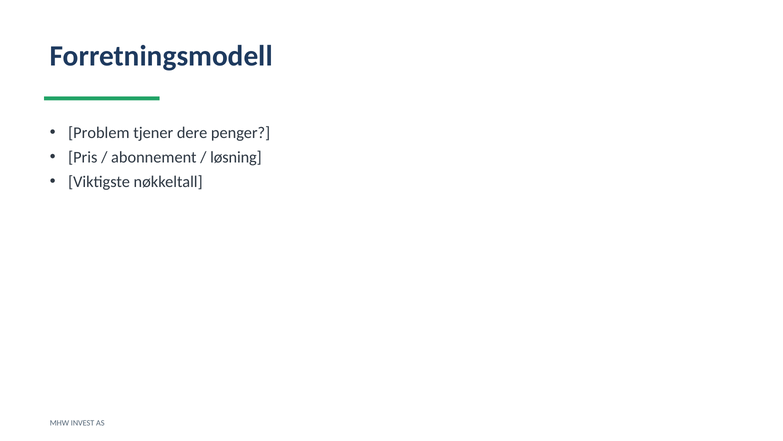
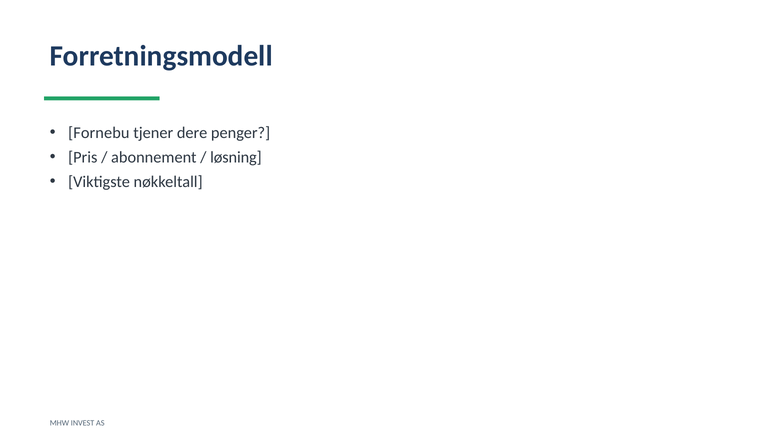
Problem: Problem -> Fornebu
